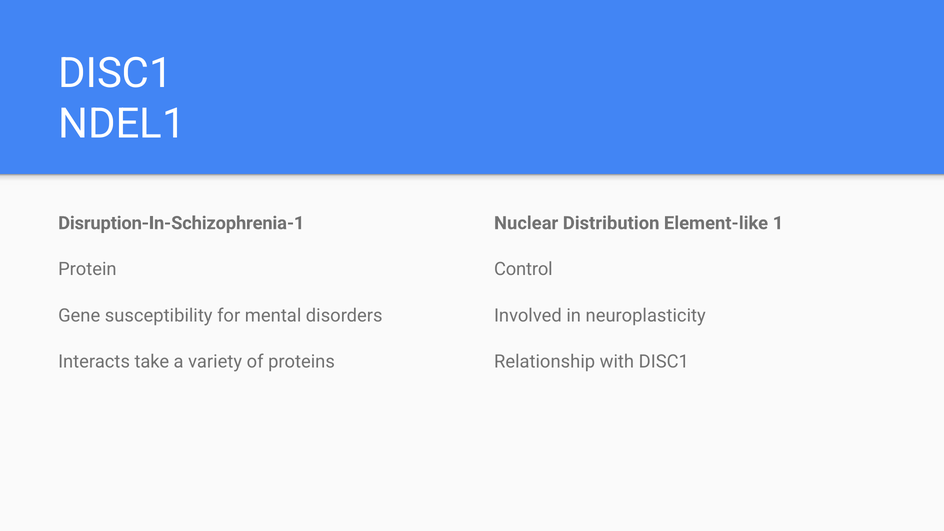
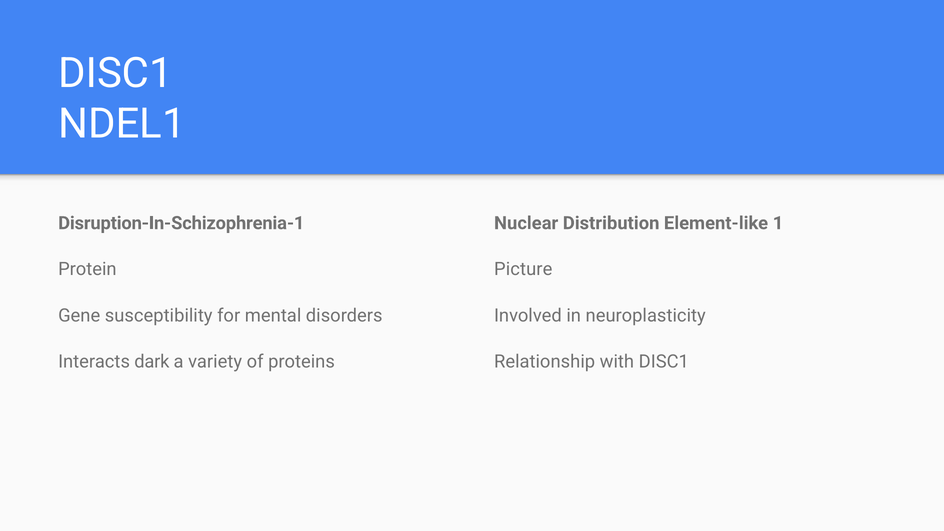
Control: Control -> Picture
take: take -> dark
